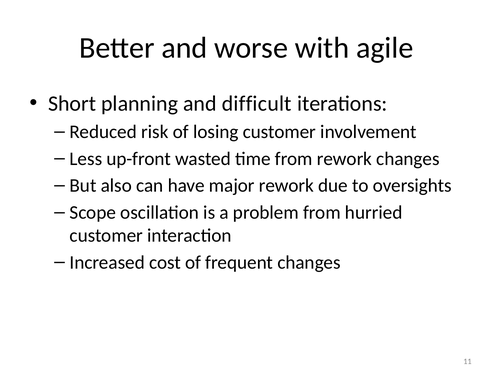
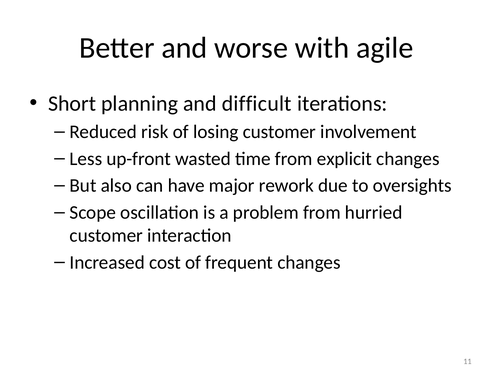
from rework: rework -> explicit
